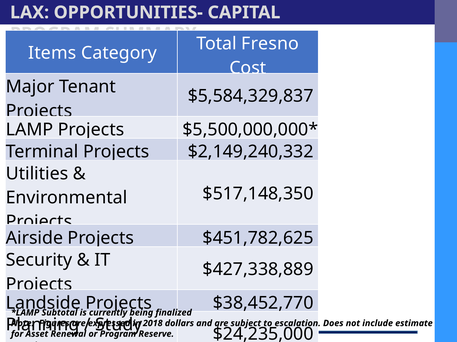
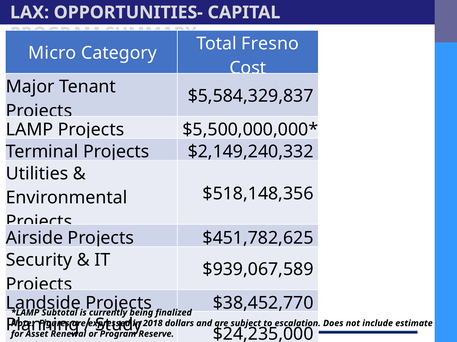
Items: Items -> Micro
$517,148,350: $517,148,350 -> $518,148,356
$427,338,889: $427,338,889 -> $939,067,589
